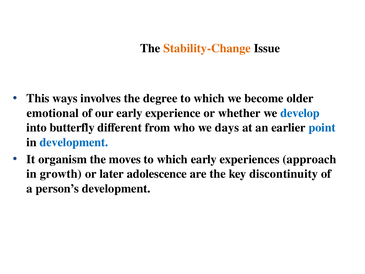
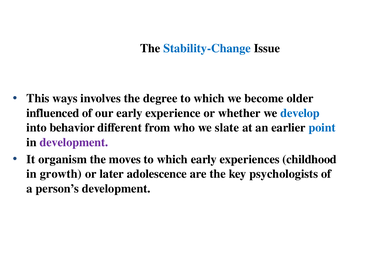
Stability-Change colour: orange -> blue
emotional: emotional -> influenced
butterfly: butterfly -> behavior
days: days -> slate
development at (74, 142) colour: blue -> purple
approach: approach -> childhood
discontinuity: discontinuity -> psychologists
